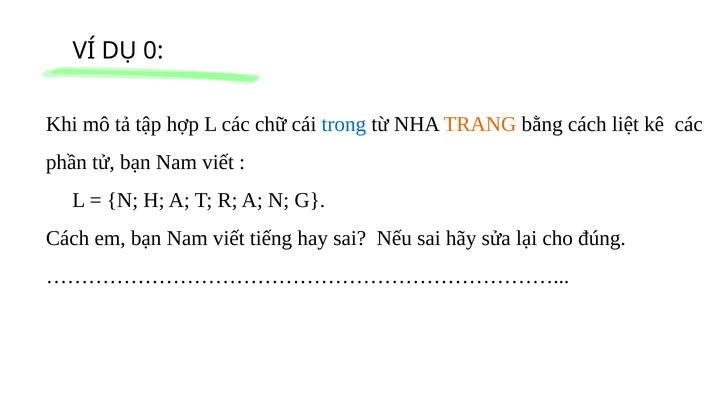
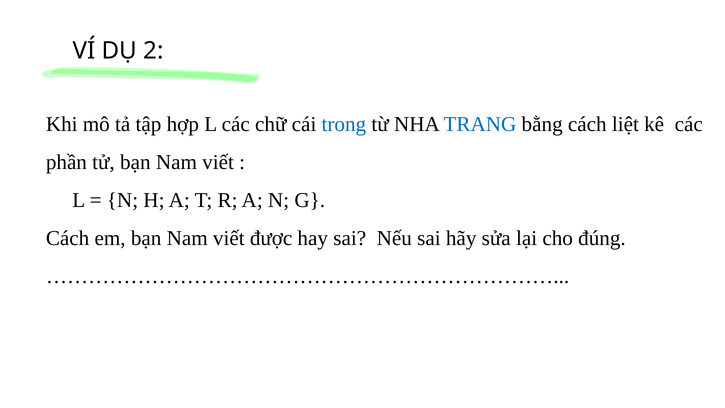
0: 0 -> 2
TRANG colour: orange -> blue
tiếng: tiếng -> được
